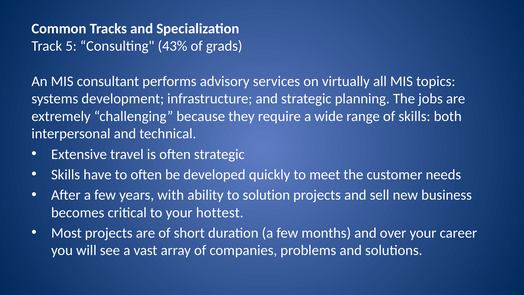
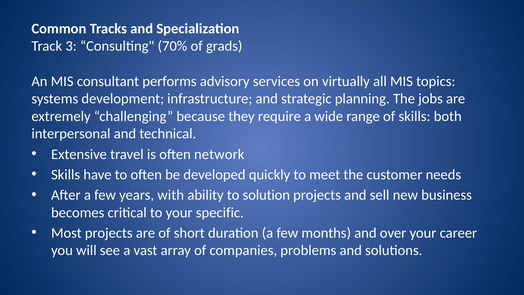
5: 5 -> 3
43%: 43% -> 70%
often strategic: strategic -> network
hottest: hottest -> specific
